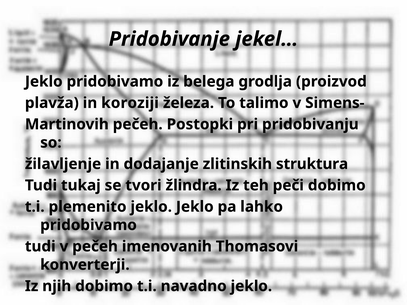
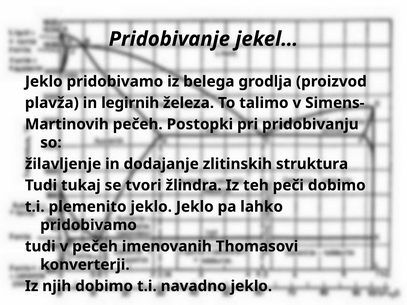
koroziji: koroziji -> legirnih
